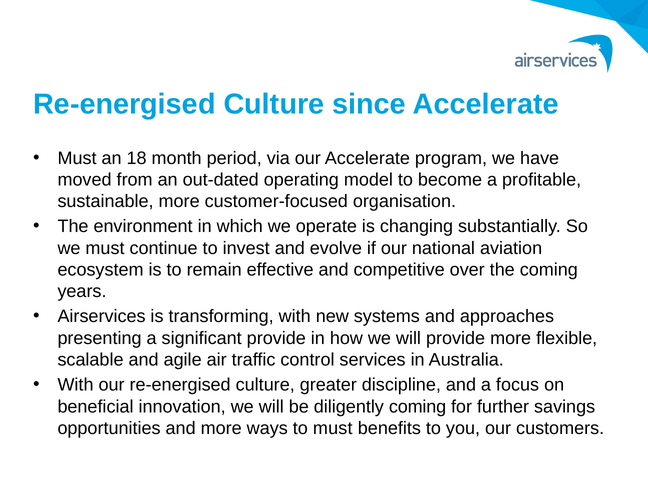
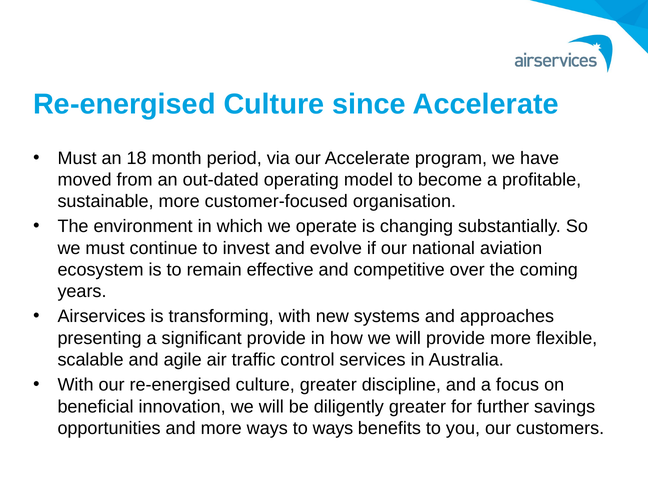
diligently coming: coming -> greater
to must: must -> ways
